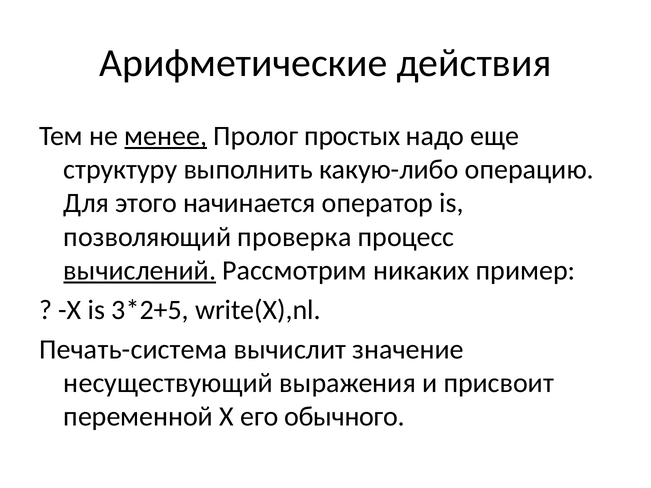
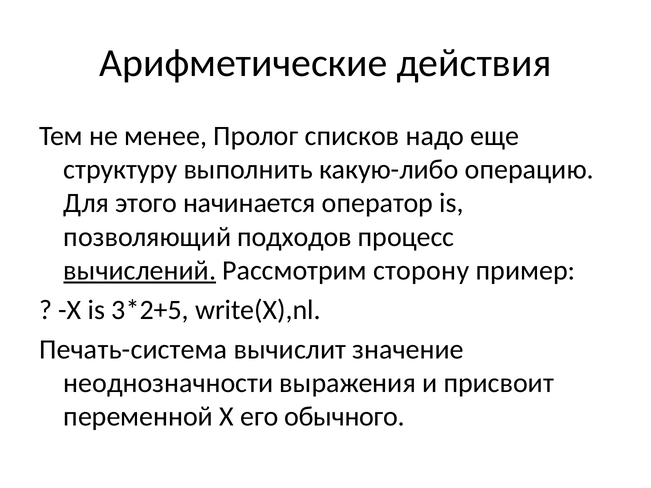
менее underline: present -> none
простых: простых -> списков
проверка: проверка -> подходов
никаких: никаких -> сторону
несуществующий: несуществующий -> неоднозначности
